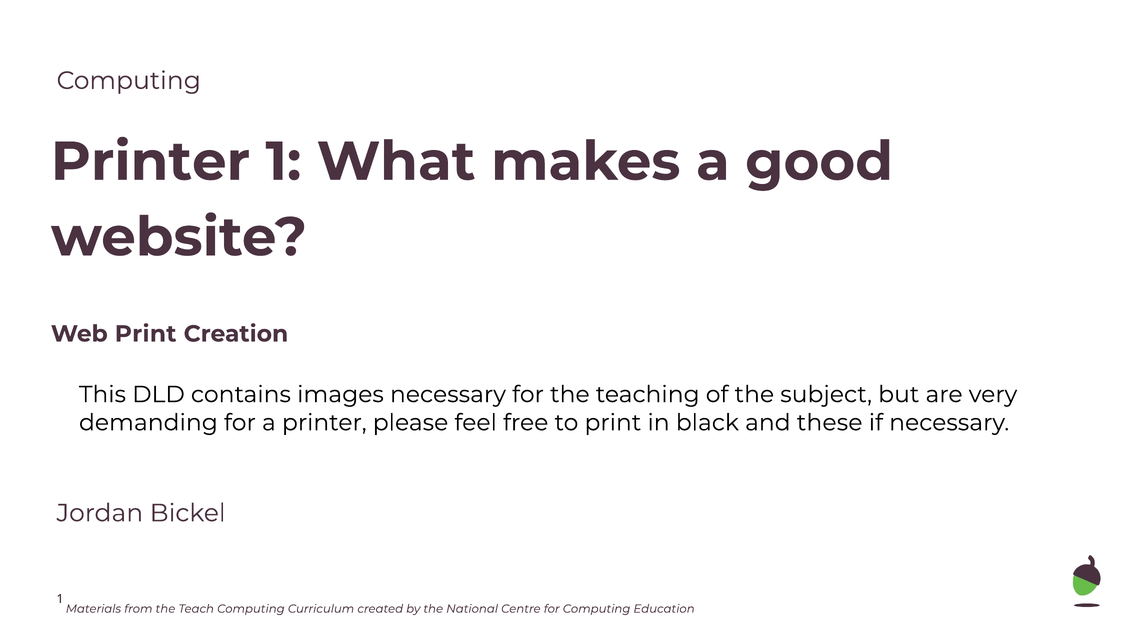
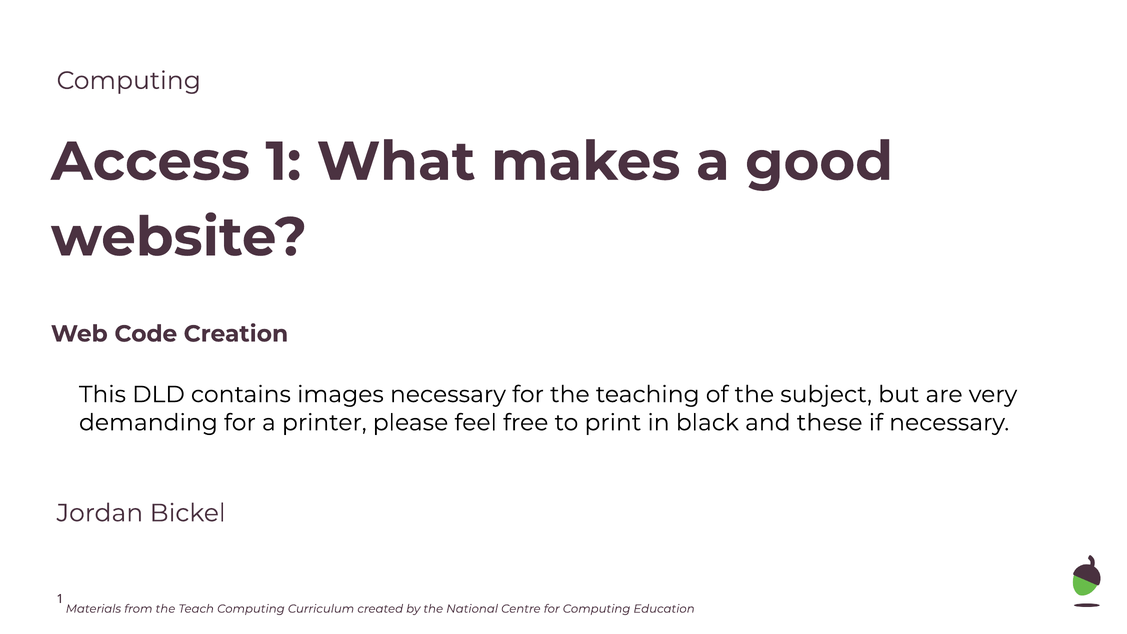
Printer at (150, 162): Printer -> Access
Web Print: Print -> Code
